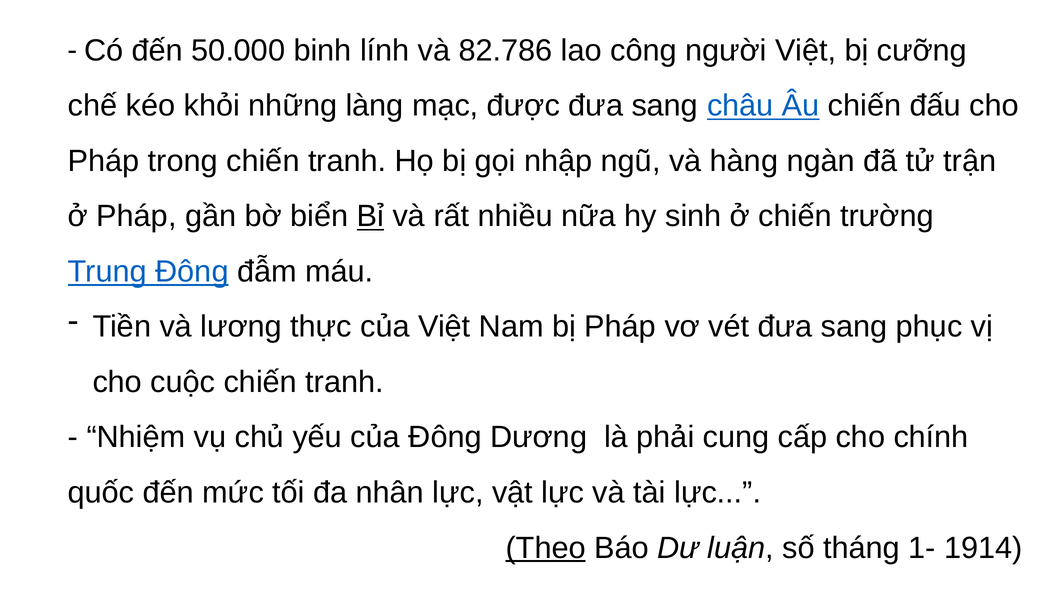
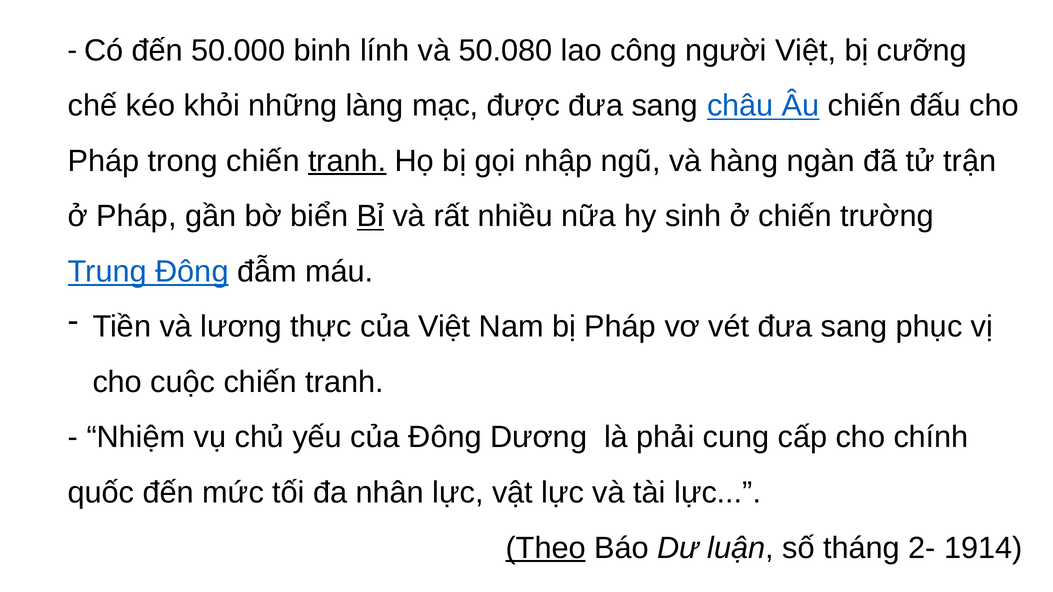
82.786: 82.786 -> 50.080
tranh at (347, 161) underline: none -> present
1-: 1- -> 2-
